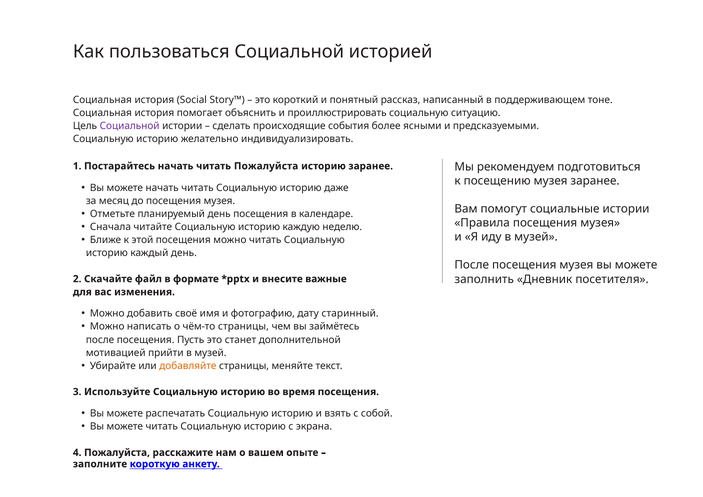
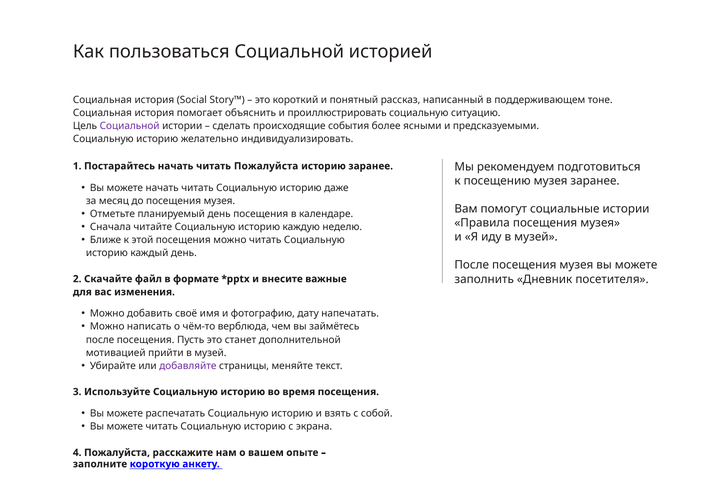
старинный: старинный -> напечатать
чём-то страницы: страницы -> верблюда
добавляйте colour: orange -> purple
